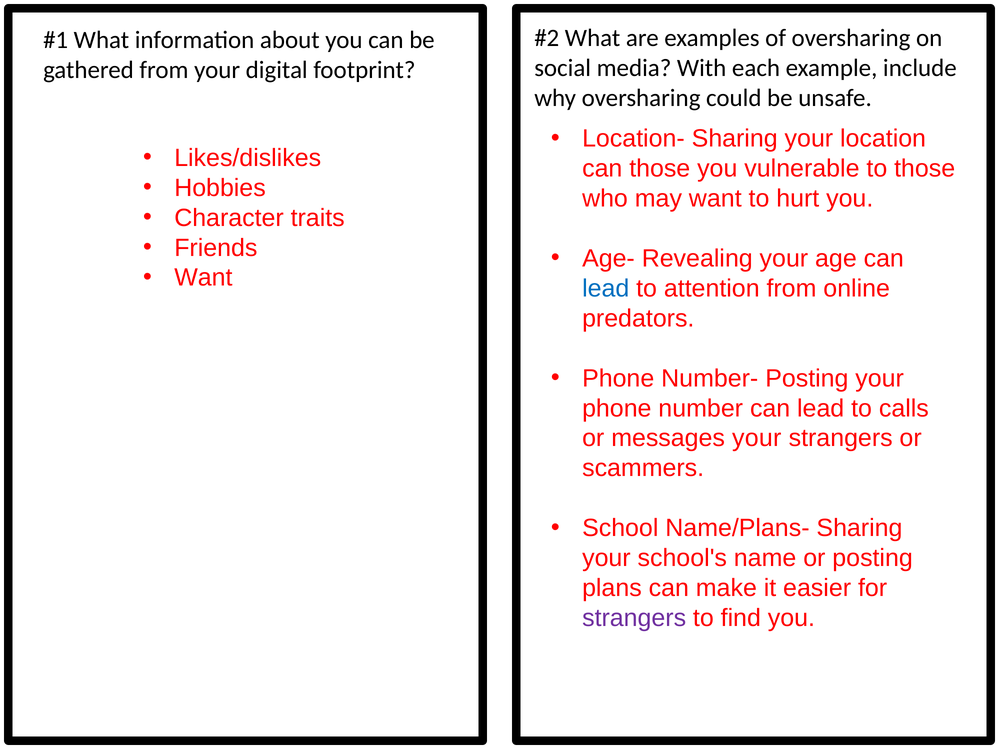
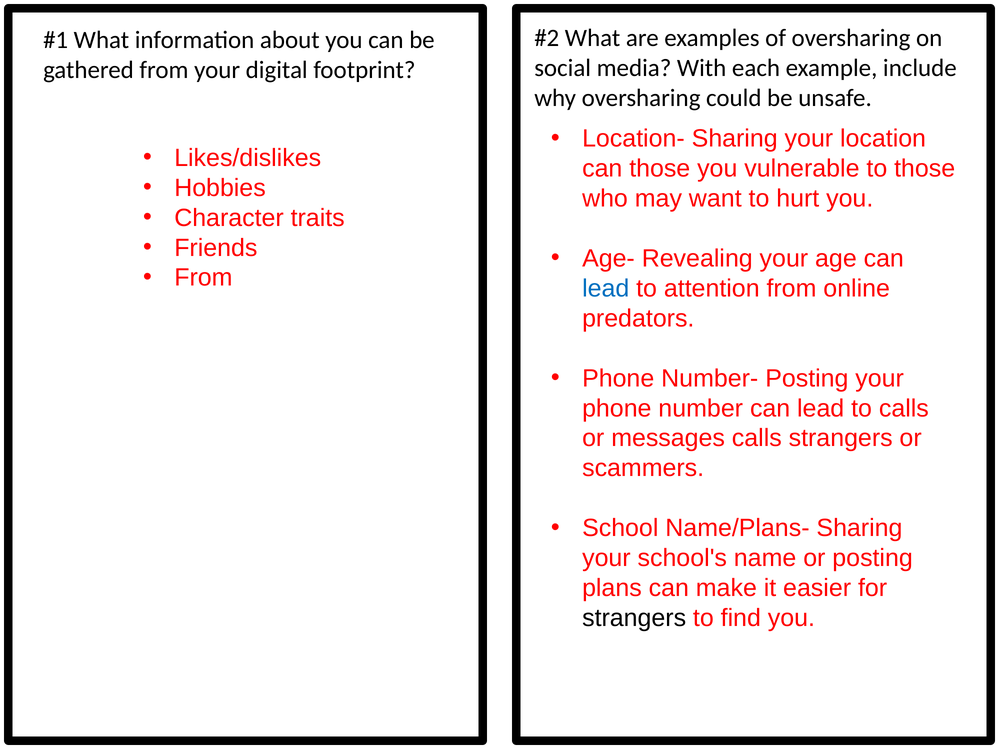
Want at (203, 278): Want -> From
messages your: your -> calls
strangers at (634, 618) colour: purple -> black
